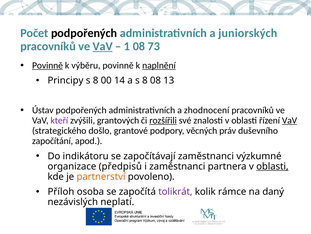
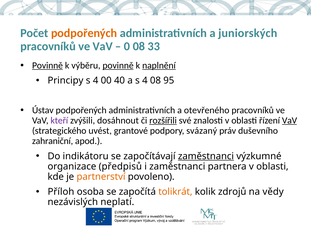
podpořených at (84, 33) colour: black -> orange
VaV at (103, 46) underline: present -> none
1: 1 -> 0
73: 73 -> 33
povinně at (118, 65) underline: none -> present
8 at (96, 80): 8 -> 4
14: 14 -> 40
a s 8: 8 -> 4
13: 13 -> 95
zhodnocení: zhodnocení -> otevřeného
grantových: grantových -> dosáhnout
došlo: došlo -> uvést
věcných: věcných -> svázaný
započítání: započítání -> zahraniční
zaměstnanci at (206, 156) underline: none -> present
oblasti at (272, 166) underline: present -> none
tolikrát colour: purple -> orange
rámce: rámce -> zdrojů
daný: daný -> vědy
